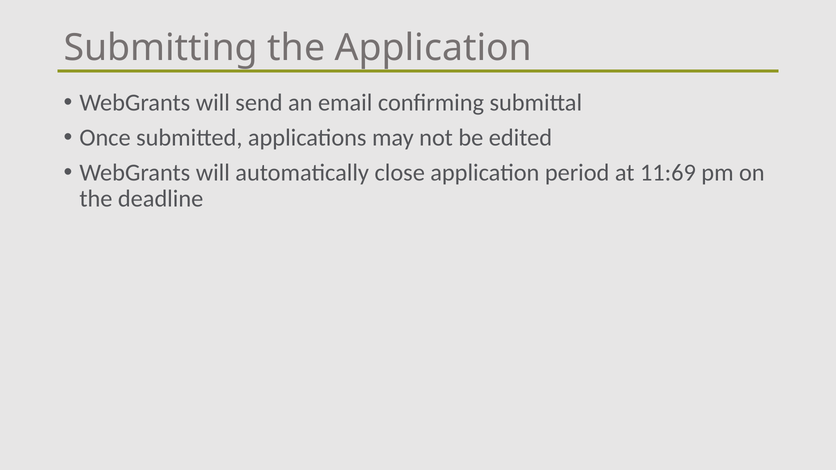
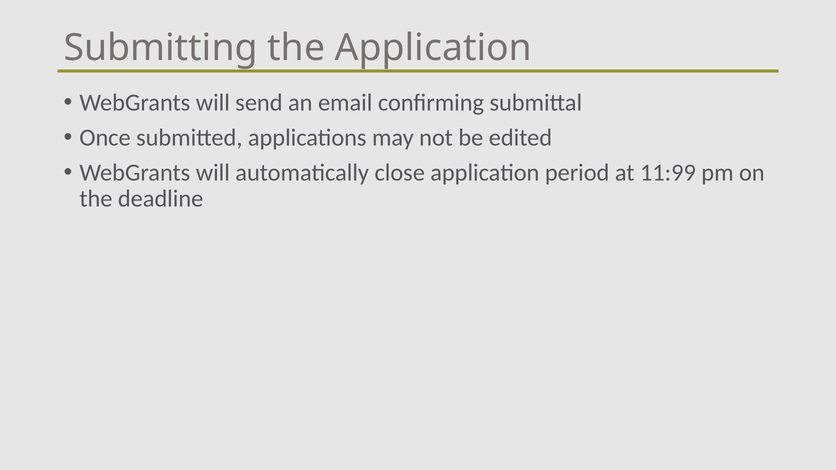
11:69: 11:69 -> 11:99
